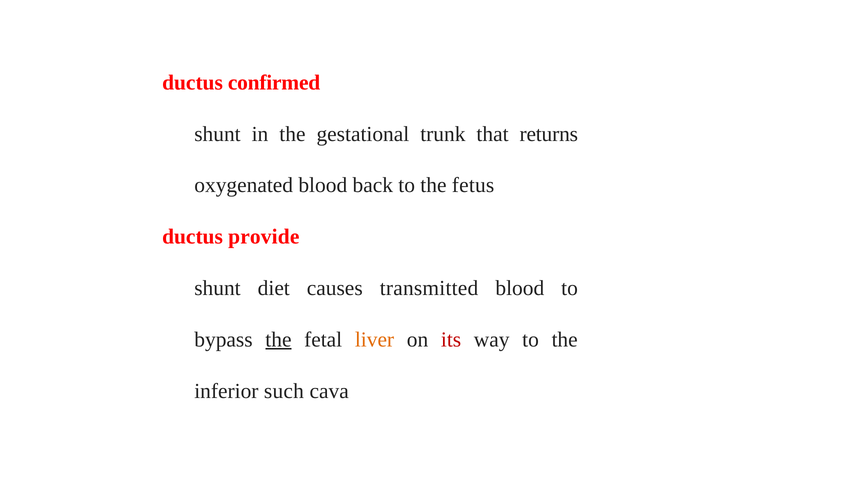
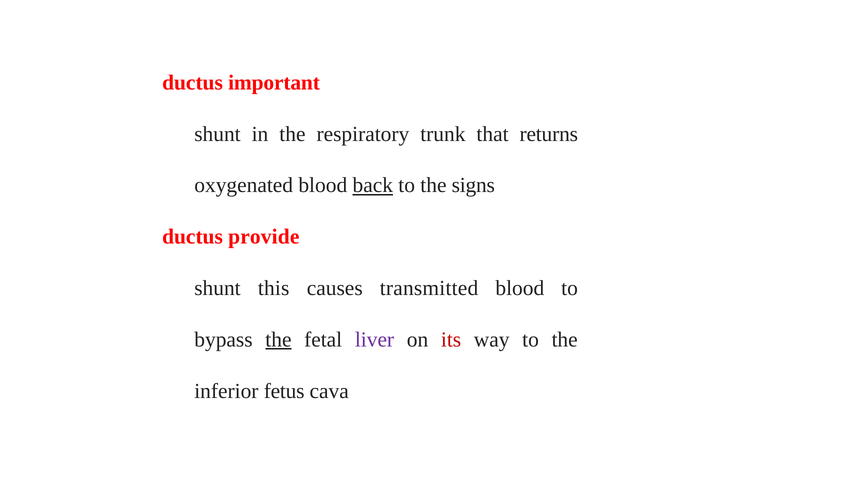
confirmed: confirmed -> important
gestational: gestational -> respiratory
back underline: none -> present
fetus: fetus -> signs
diet: diet -> this
liver colour: orange -> purple
such: such -> fetus
